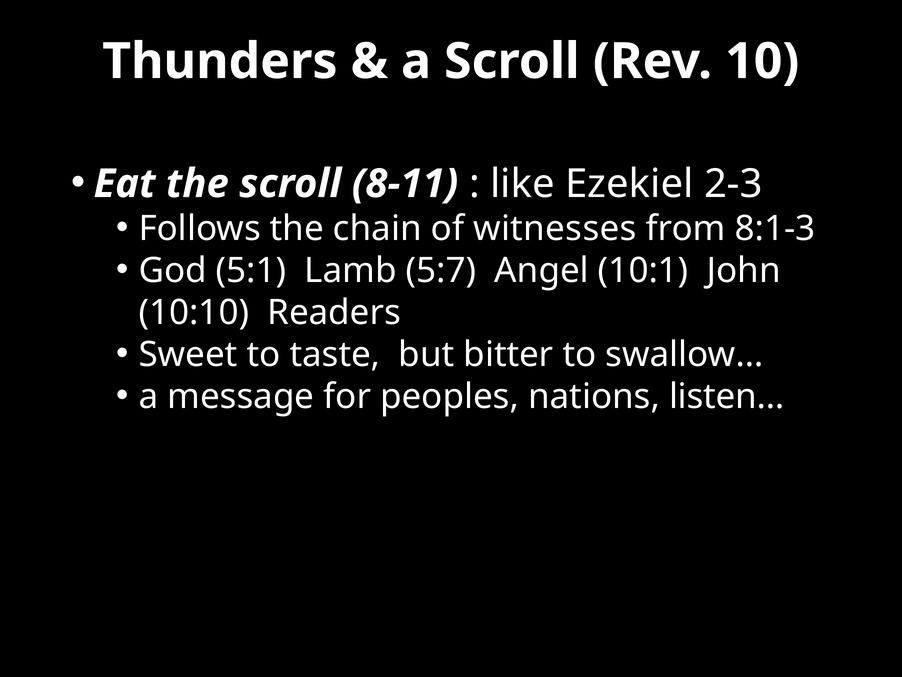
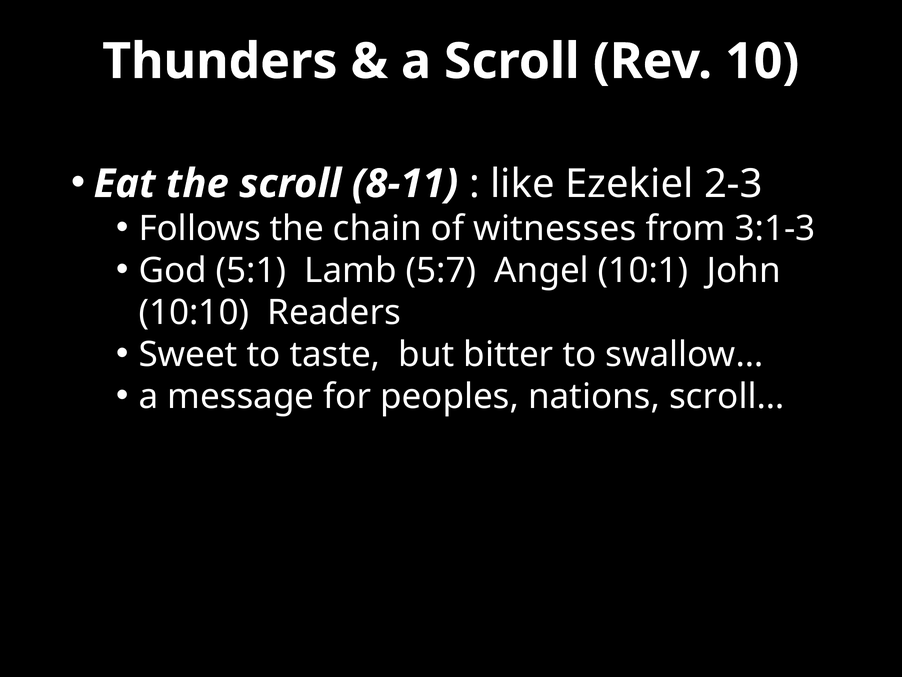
8:1-3: 8:1-3 -> 3:1-3
listen…: listen… -> scroll…
